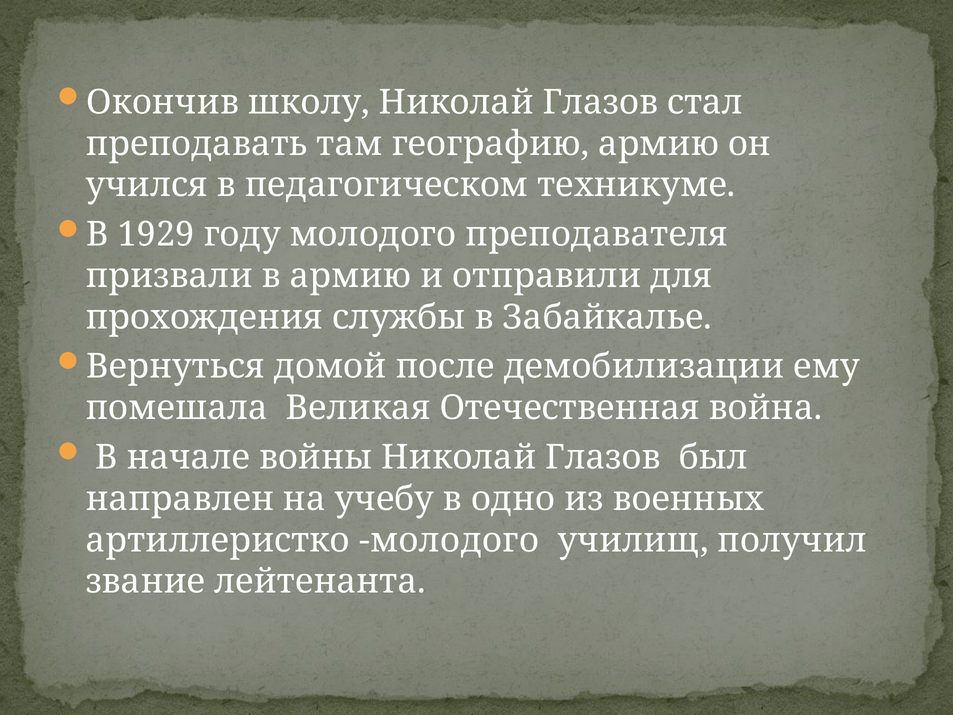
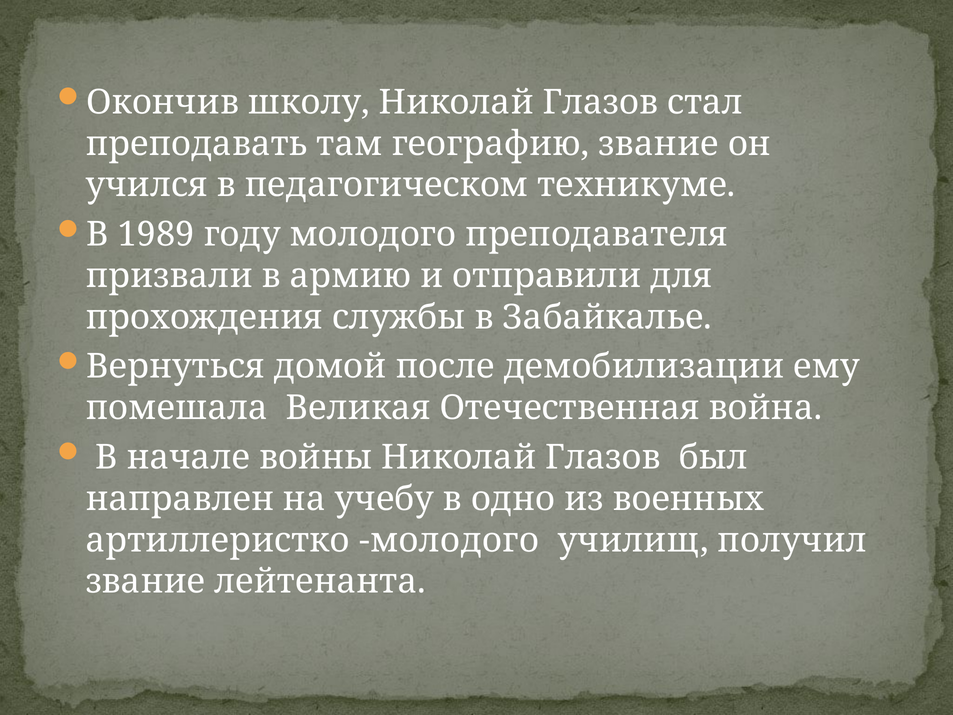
географию армию: армию -> звание
1929: 1929 -> 1989
